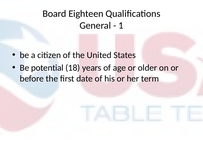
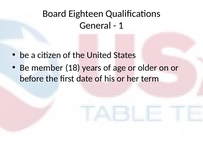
potential: potential -> member
